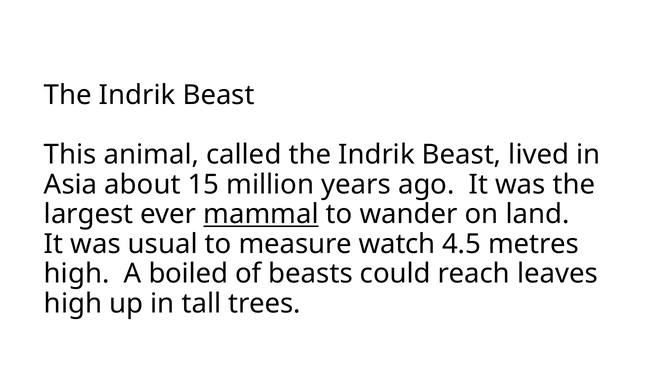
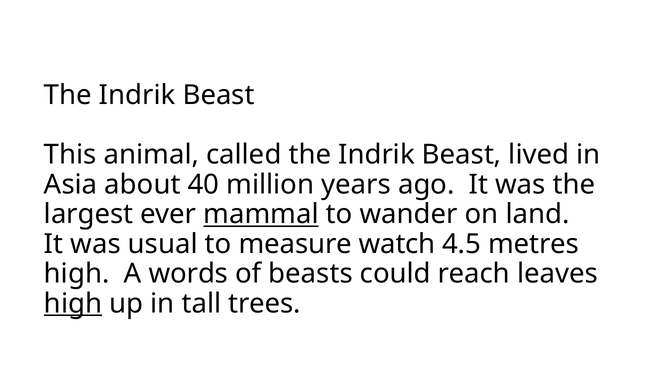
15: 15 -> 40
boiled: boiled -> words
high at (73, 304) underline: none -> present
